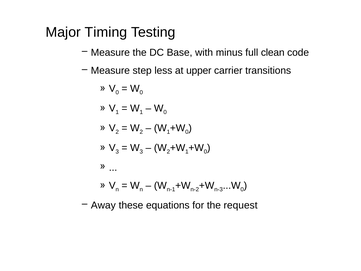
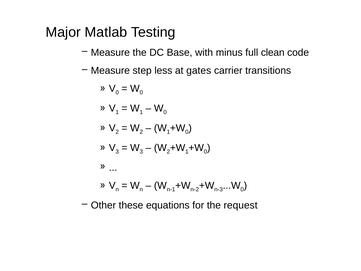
Timing: Timing -> Matlab
upper: upper -> gates
Away: Away -> Other
